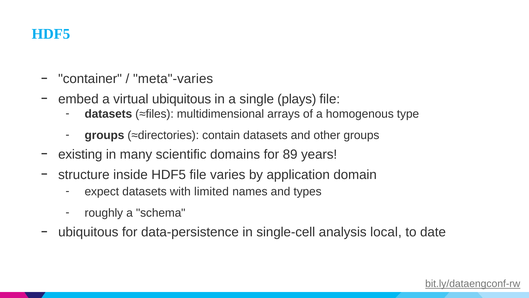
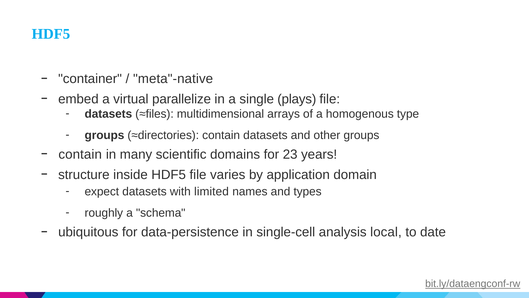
meta"-varies: meta"-varies -> meta"-native
virtual ubiquitous: ubiquitous -> parallelize
existing at (80, 154): existing -> contain
89: 89 -> 23
